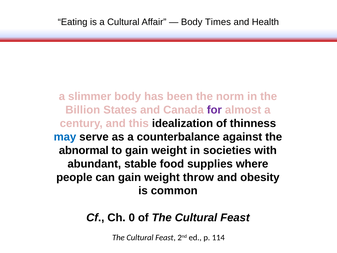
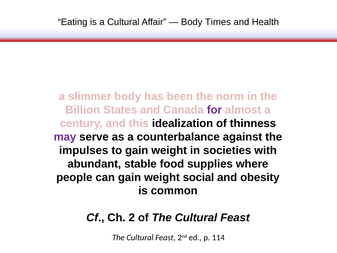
may colour: blue -> purple
abnormal: abnormal -> impulses
throw: throw -> social
0: 0 -> 2
